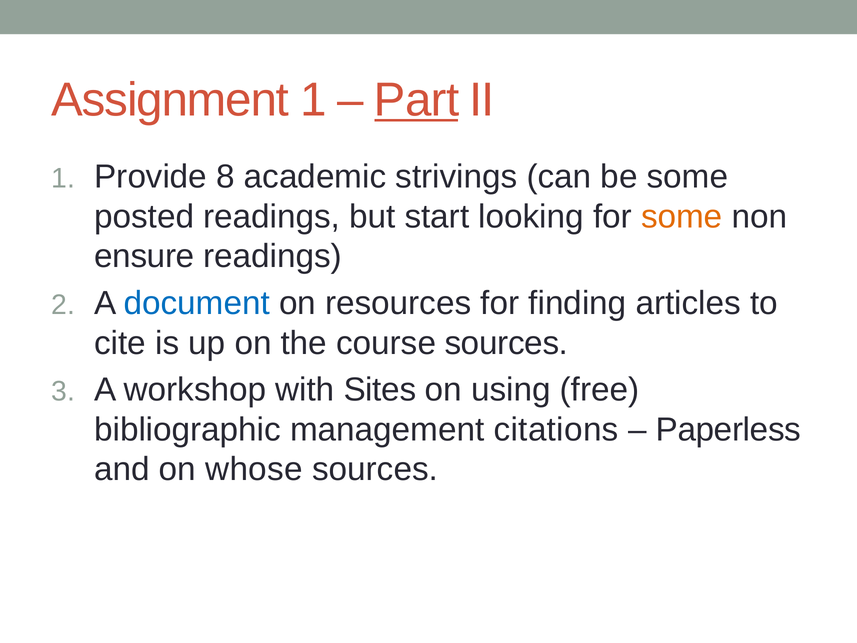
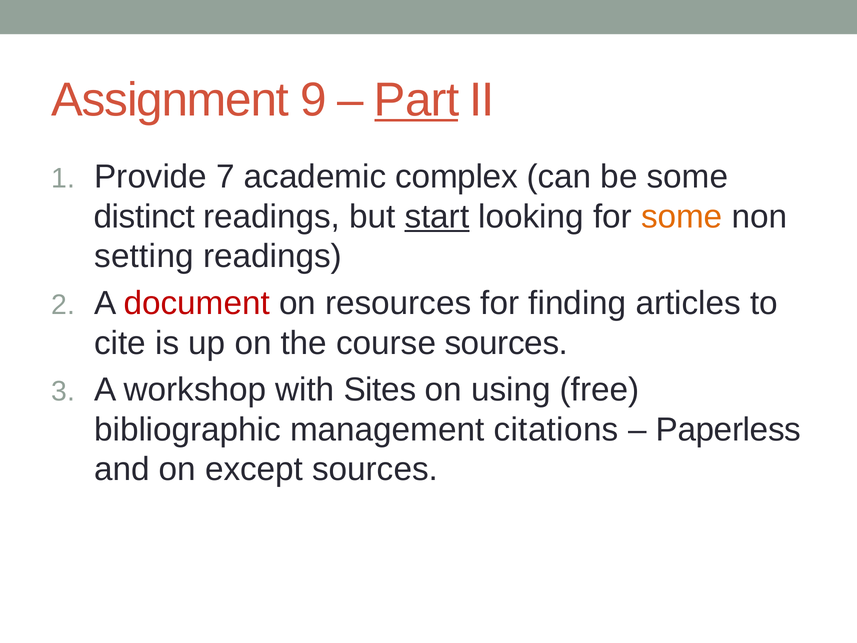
Assignment 1: 1 -> 9
8: 8 -> 7
strivings: strivings -> complex
posted: posted -> distinct
start underline: none -> present
ensure: ensure -> setting
document colour: blue -> red
whose: whose -> except
